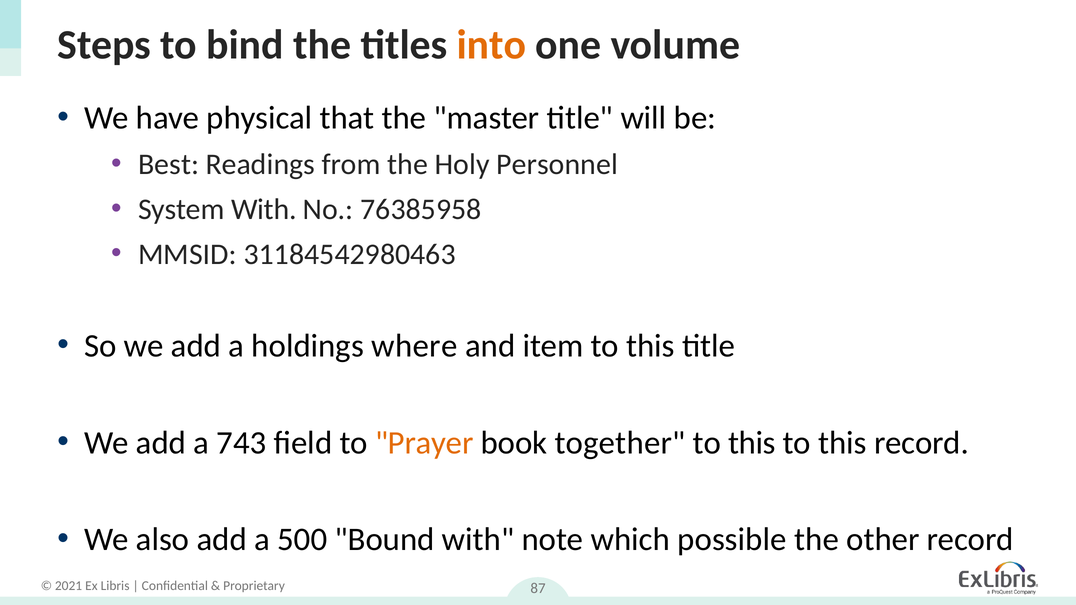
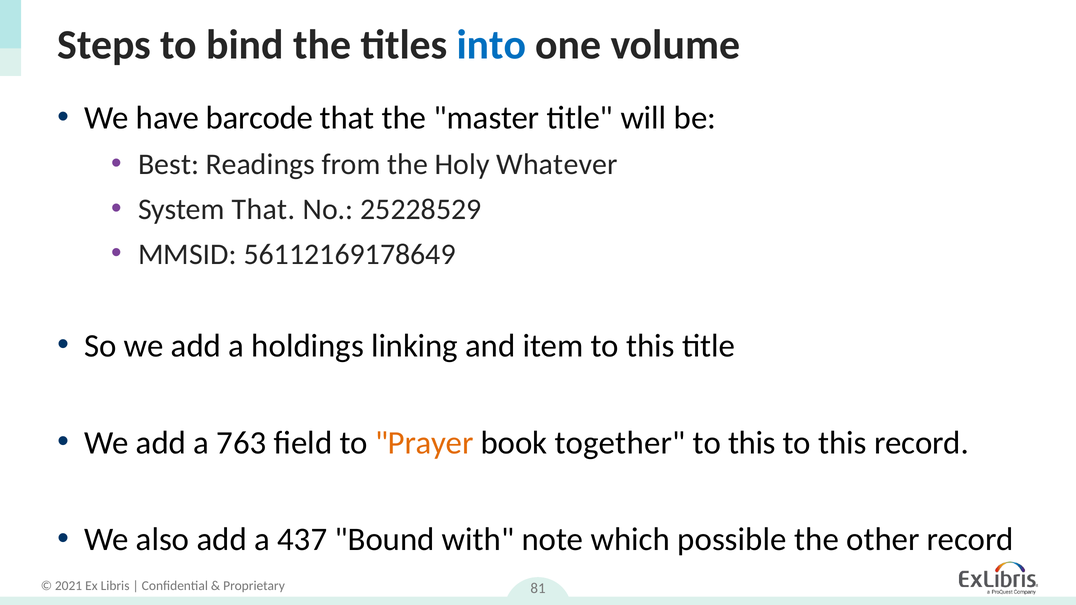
into colour: orange -> blue
physical: physical -> barcode
Personnel: Personnel -> Whatever
System With: With -> That
76385958: 76385958 -> 25228529
31184542980463: 31184542980463 -> 56112169178649
where: where -> linking
743: 743 -> 763
500: 500 -> 437
87: 87 -> 81
